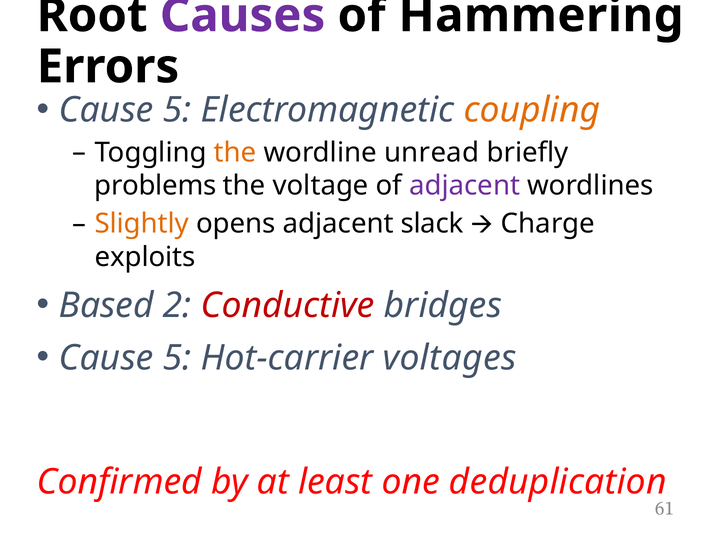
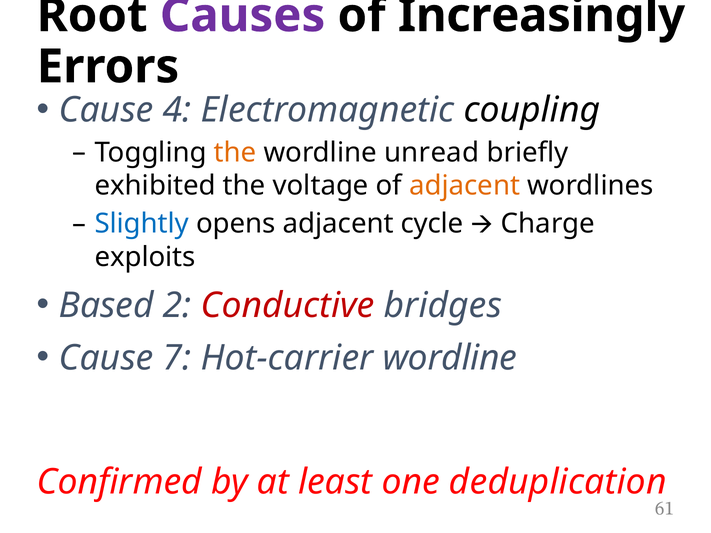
Hammering: Hammering -> Increasingly
5 at (177, 110): 5 -> 4
coupling colour: orange -> black
problems: problems -> exhibited
adjacent at (465, 186) colour: purple -> orange
Slightly colour: orange -> blue
slack: slack -> cycle
5 at (177, 358): 5 -> 7
Hot-carrier voltages: voltages -> wordline
